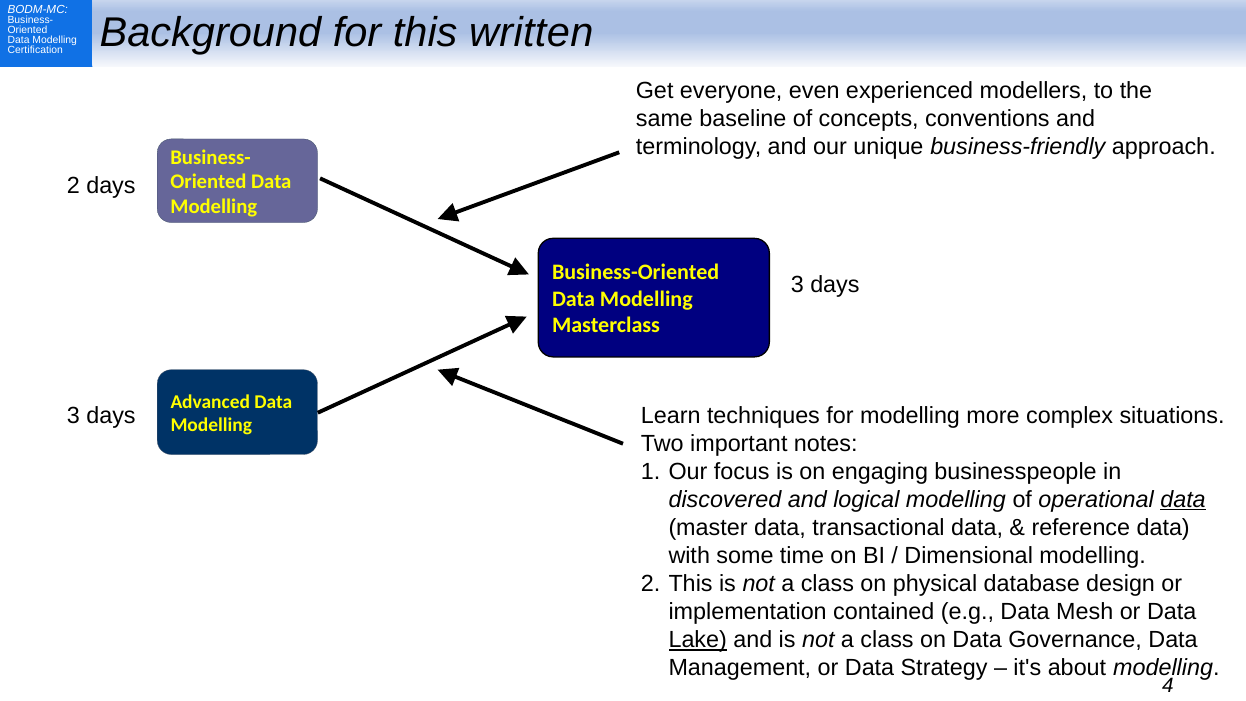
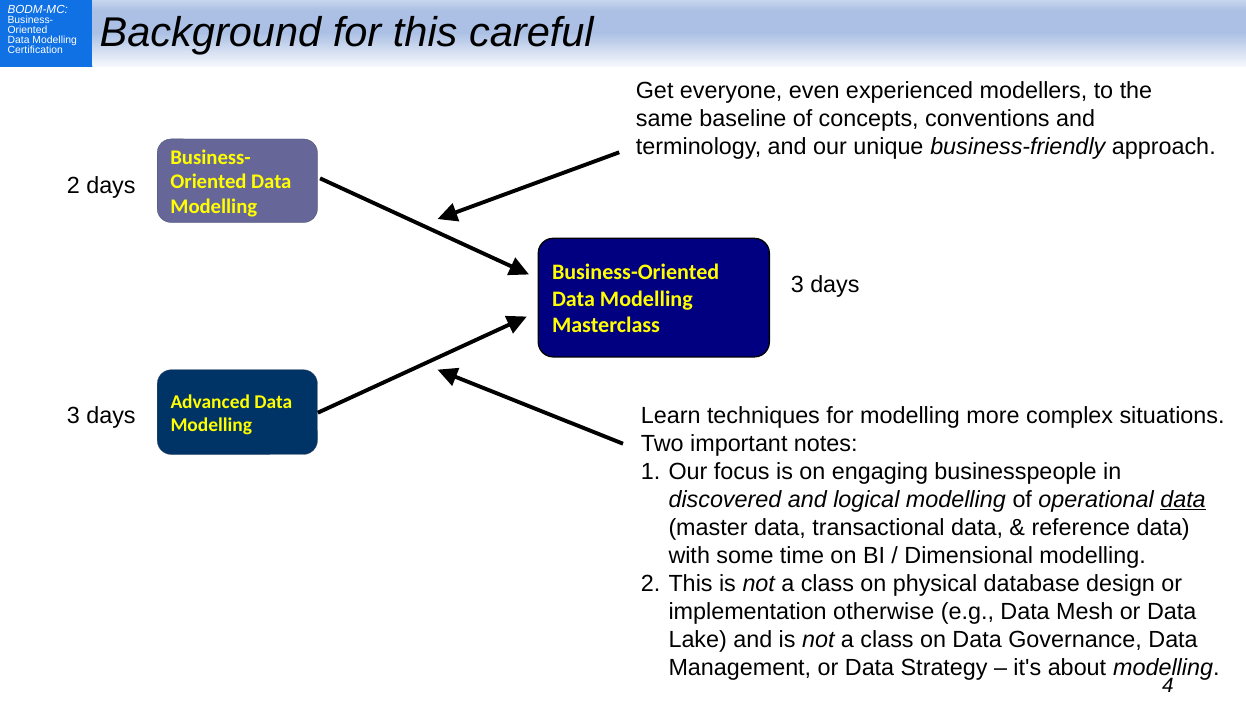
written: written -> careful
contained: contained -> otherwise
Lake underline: present -> none
